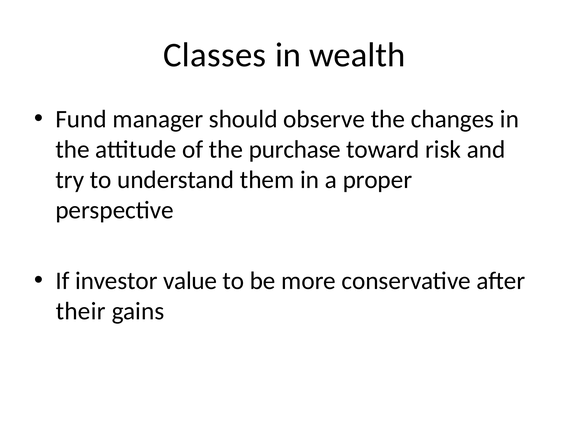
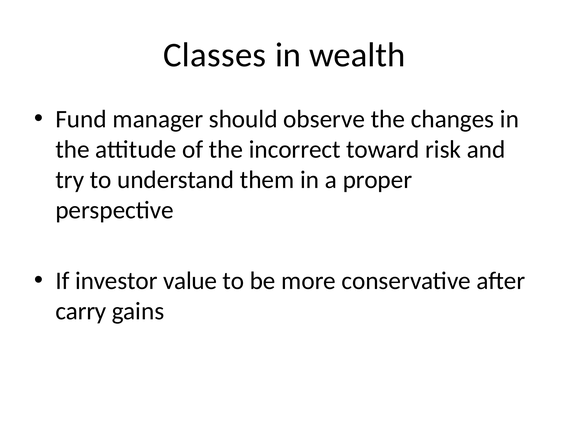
purchase: purchase -> incorrect
their: their -> carry
